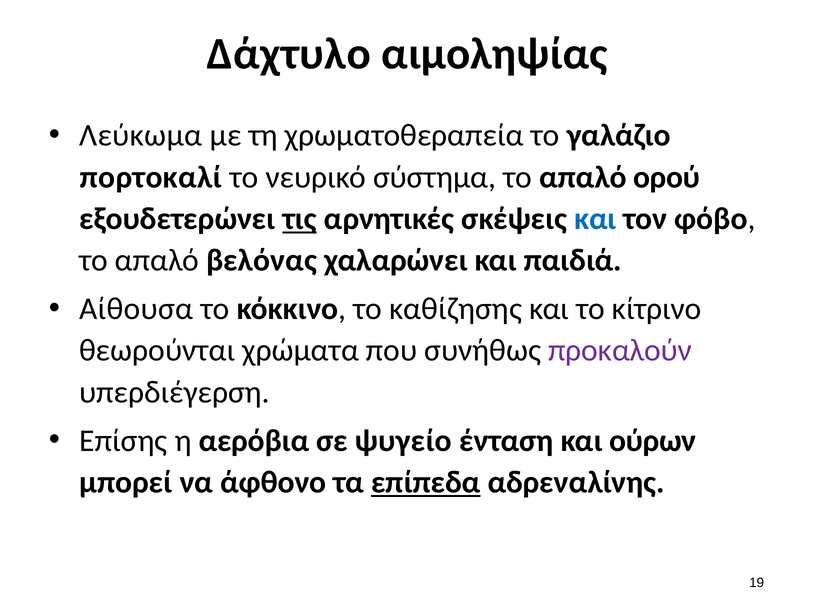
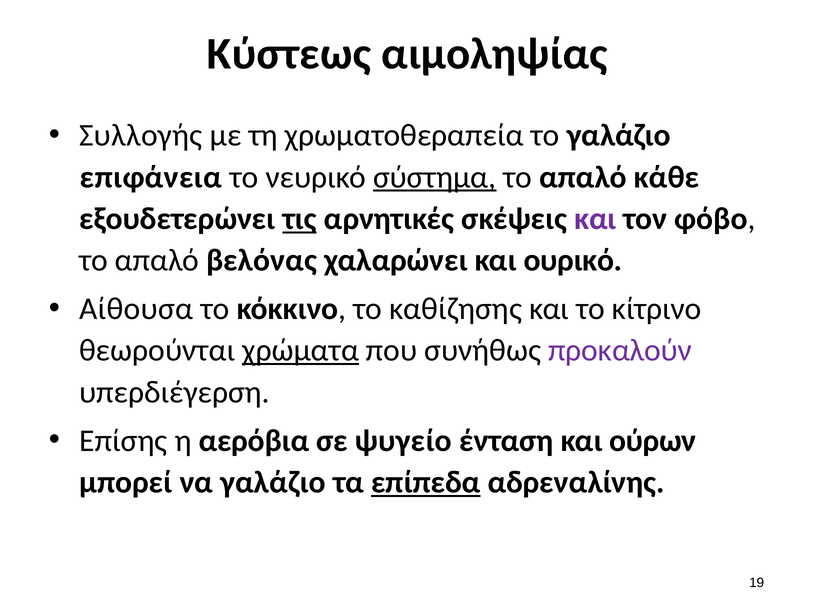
Δάχτυλο: Δάχτυλο -> Κύστεως
Λεύκωμα: Λεύκωμα -> Συλλογής
πορτοκαλί: πορτοκαλί -> επιφάνεια
σύστημα underline: none -> present
ορού: ορού -> κάθε
και at (595, 219) colour: blue -> purple
παιδιά: παιδιά -> ουρικό
χρώματα underline: none -> present
να άφθονο: άφθονο -> γαλάζιο
